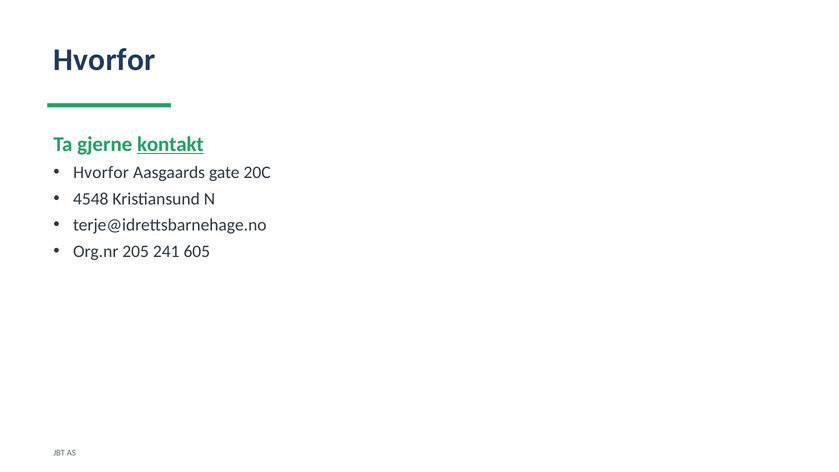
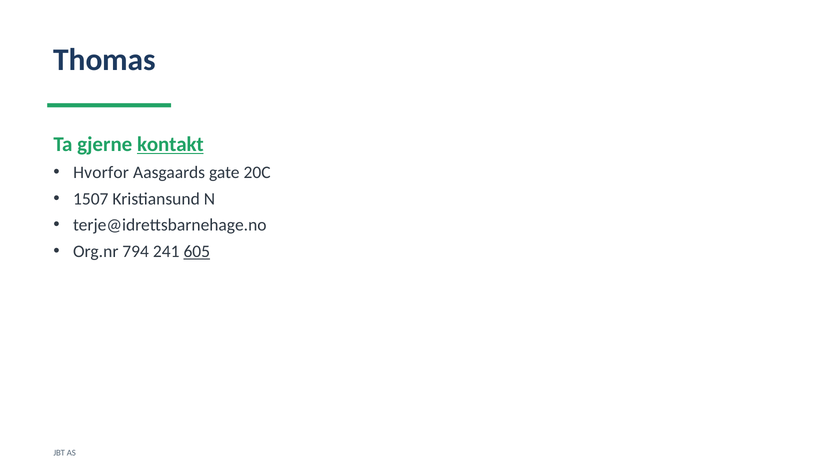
Hvorfor at (104, 60): Hvorfor -> Thomas
4548: 4548 -> 1507
205: 205 -> 794
605 underline: none -> present
